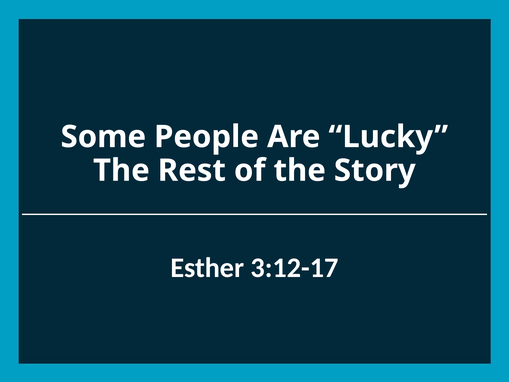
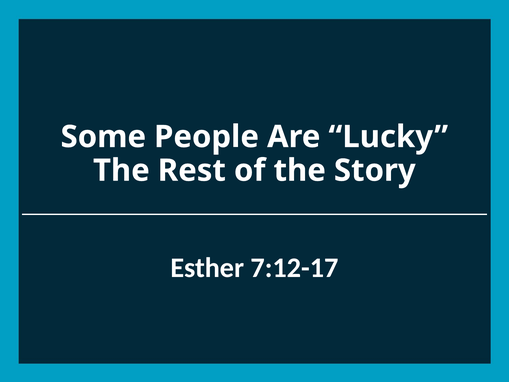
3:12-17: 3:12-17 -> 7:12-17
